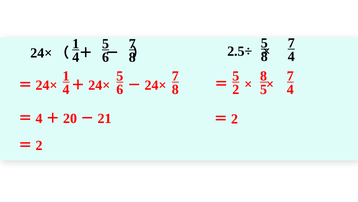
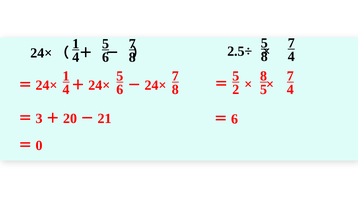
4 at (39, 118): 4 -> 3
2 at (235, 119): 2 -> 6
2 at (39, 145): 2 -> 0
